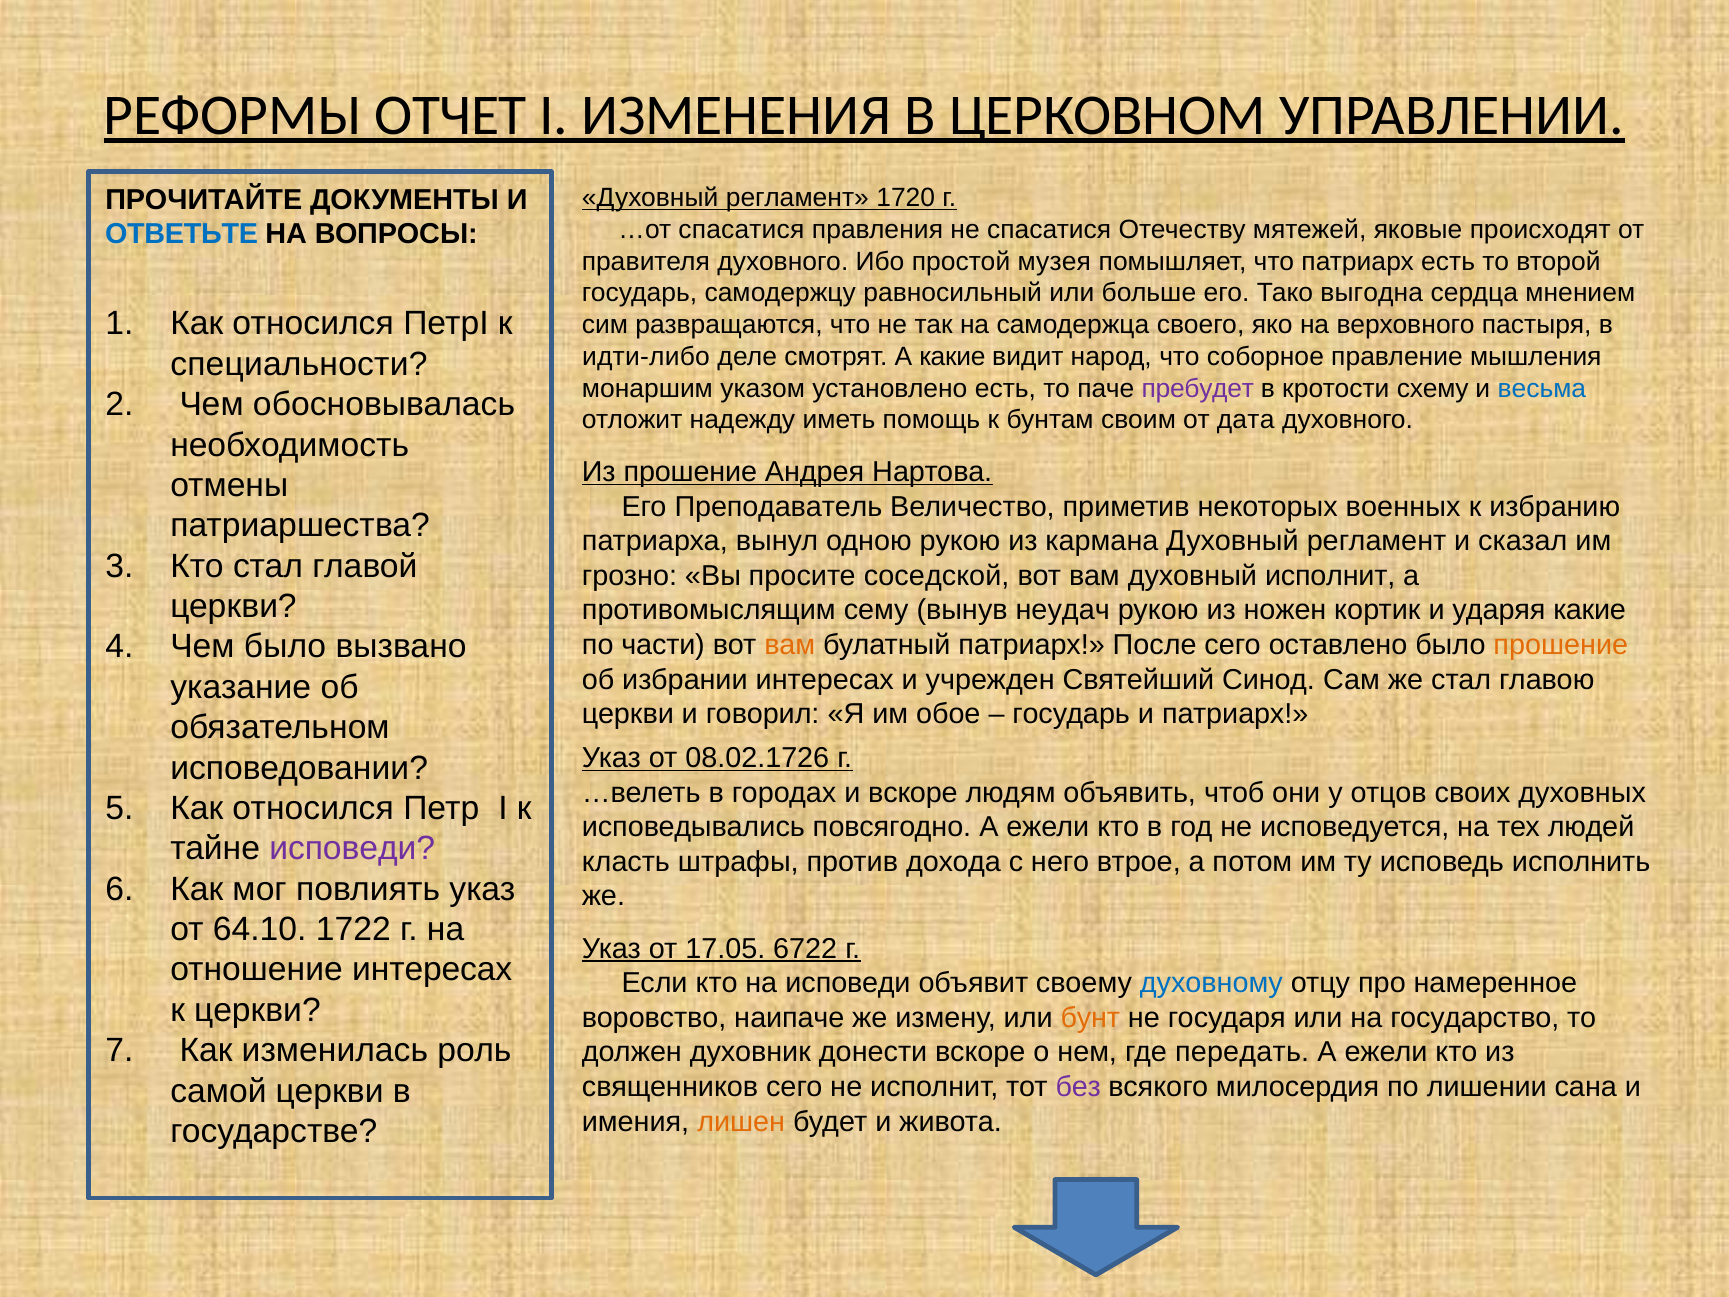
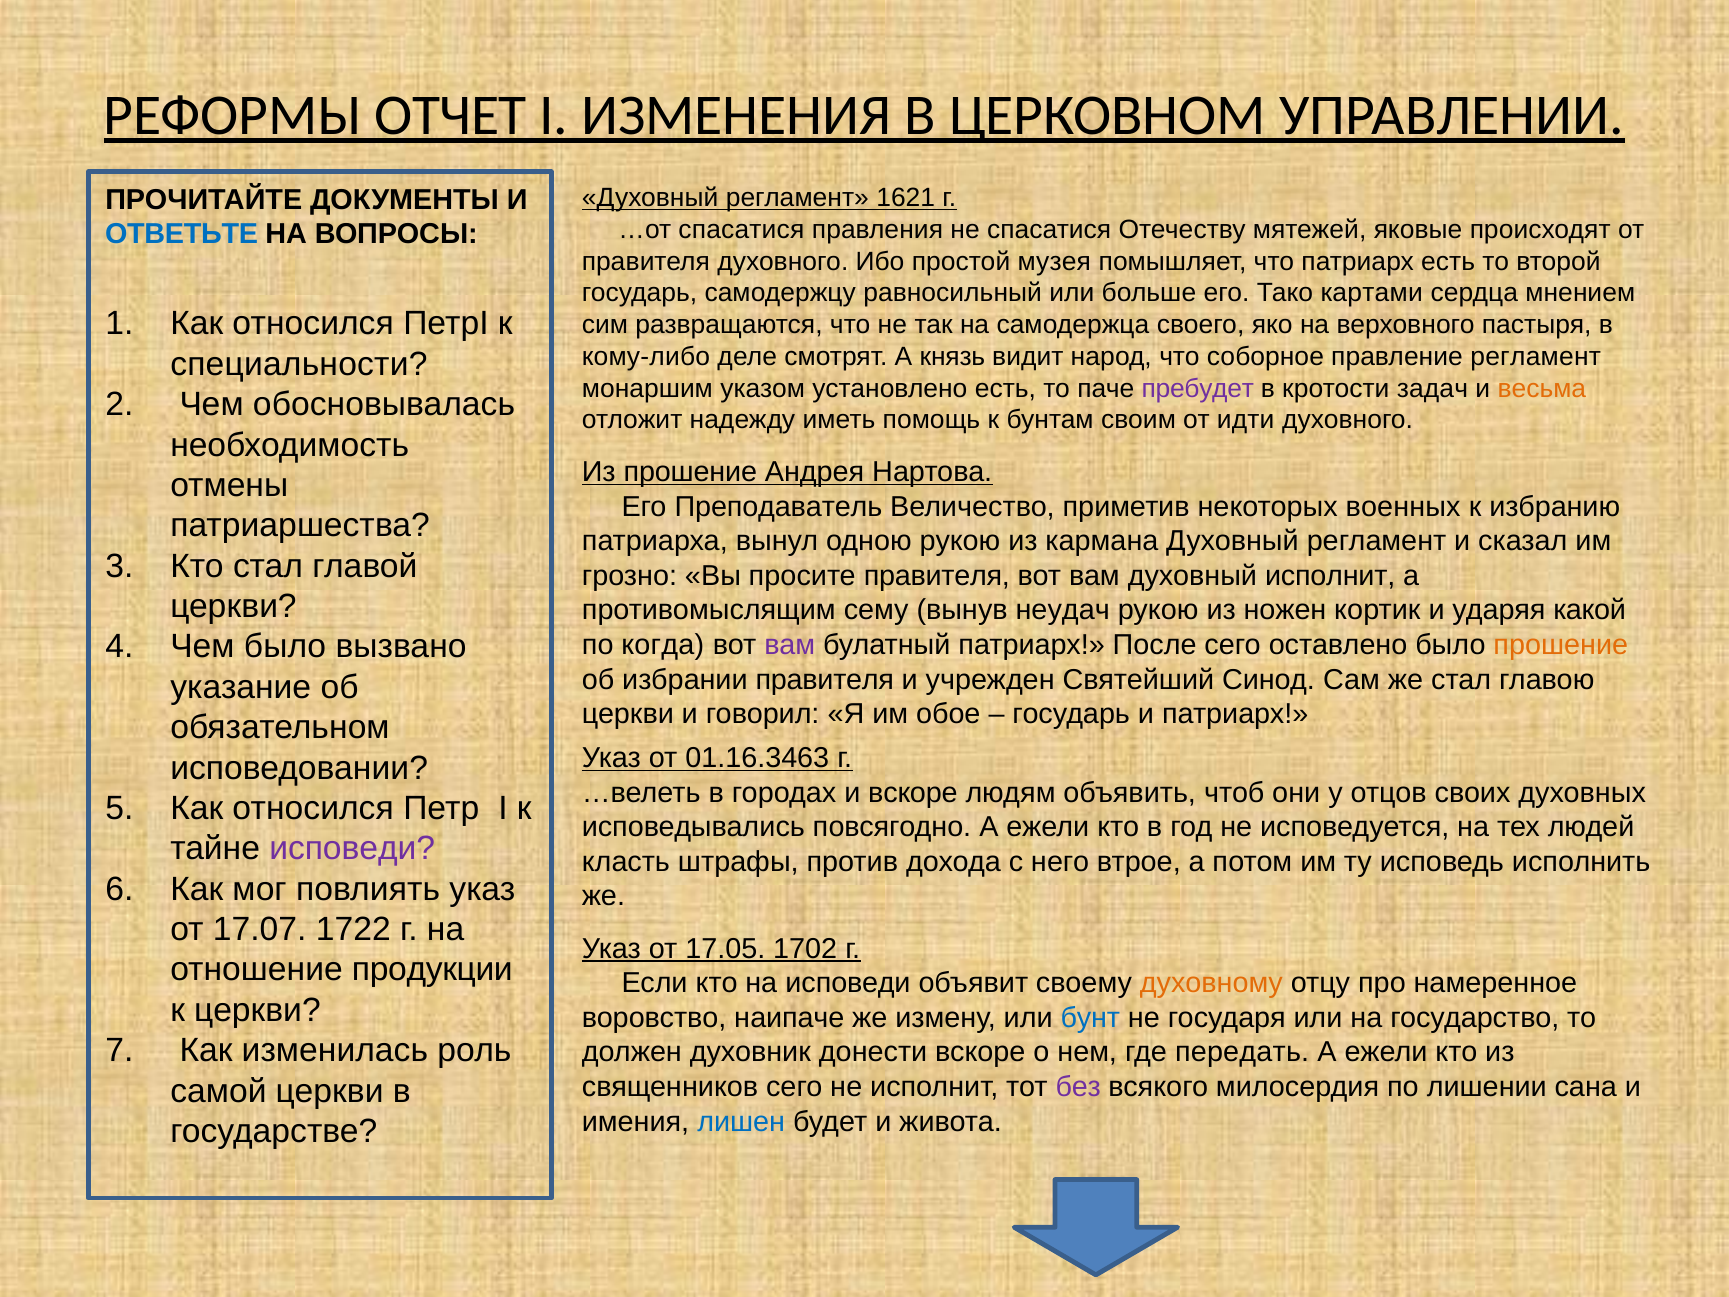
1720: 1720 -> 1621
выгодна: выгодна -> картами
идти-либо: идти-либо -> кому-либо
А какие: какие -> князь
правление мышления: мышления -> регламент
схему: схему -> задач
весьма colour: blue -> orange
дата: дата -> идти
просите соседской: соседской -> правителя
ударяя какие: какие -> какой
части: части -> когда
вам at (790, 645) colour: orange -> purple
избрании интересах: интересах -> правителя
08.02.1726: 08.02.1726 -> 01.16.3463
64.10: 64.10 -> 17.07
6722: 6722 -> 1702
отношение интересах: интересах -> продукции
духовному colour: blue -> orange
бунт colour: orange -> blue
лишен colour: orange -> blue
